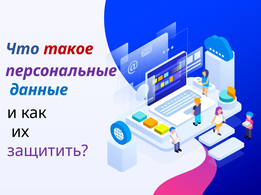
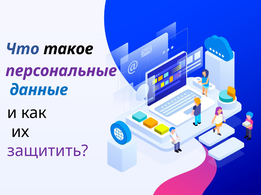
такое colour: red -> black
